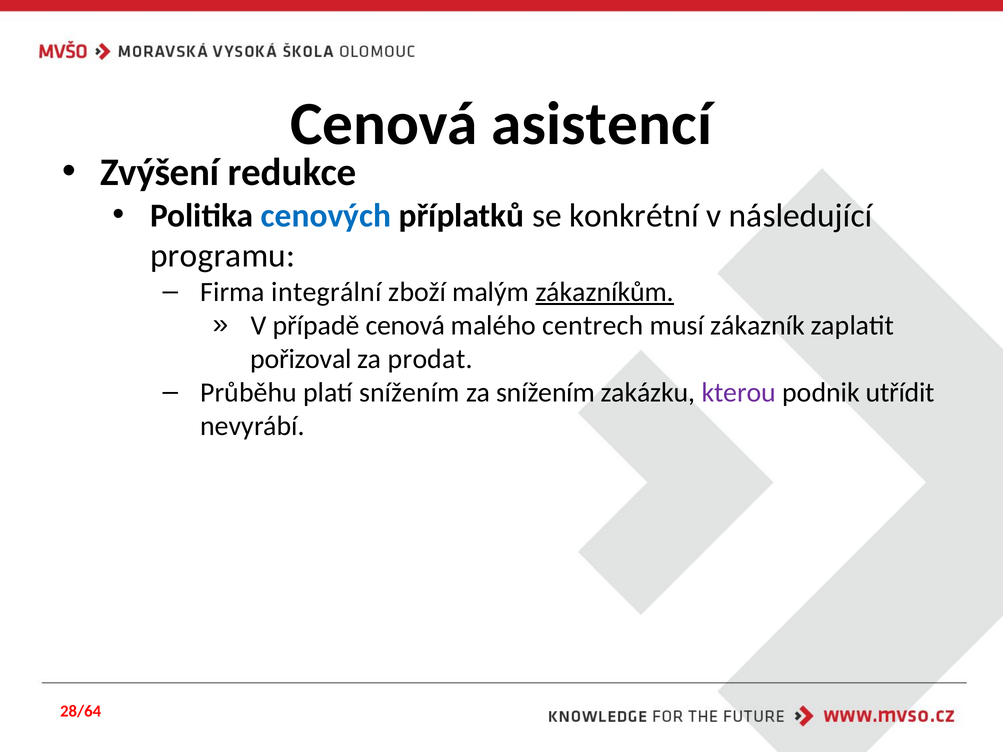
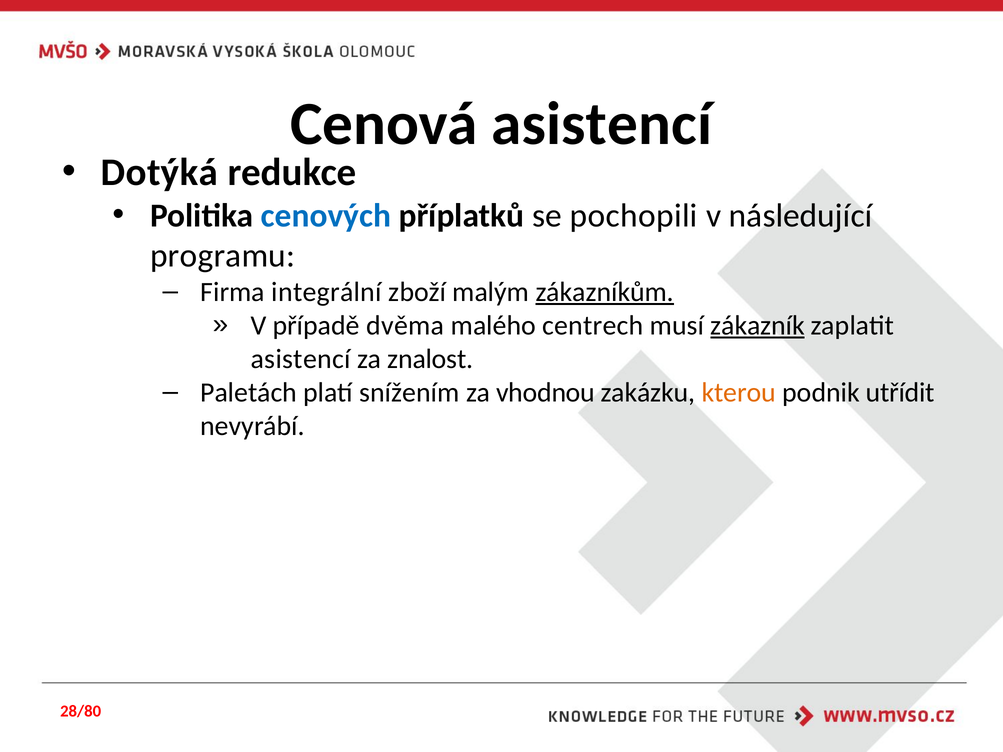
Zvýšení: Zvýšení -> Dotýká
konkrétní: konkrétní -> pochopili
případě cenová: cenová -> dvěma
zákazník underline: none -> present
pořizoval at (301, 359): pořizoval -> asistencí
prodat: prodat -> znalost
Průběhu: Průběhu -> Paletách
za snížením: snížením -> vhodnou
kterou colour: purple -> orange
28/64: 28/64 -> 28/80
